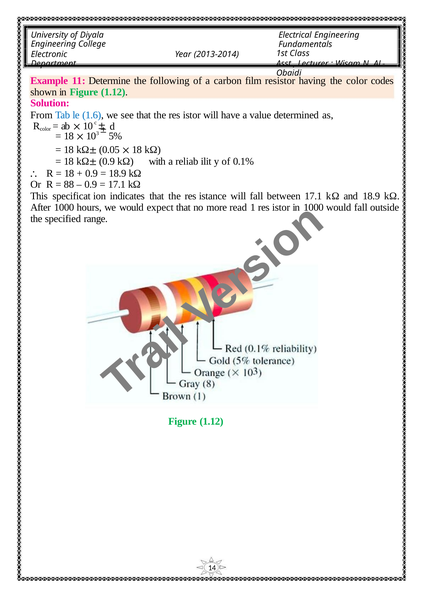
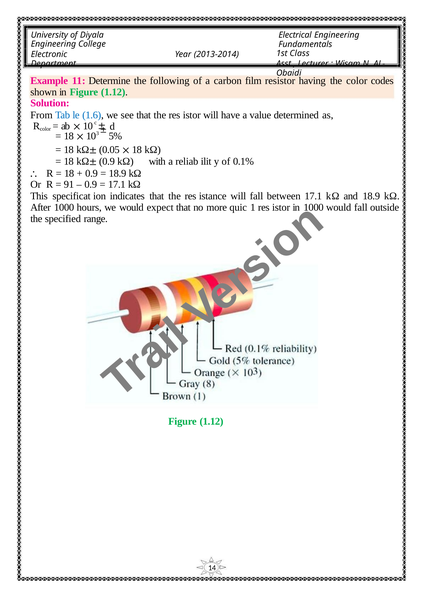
88: 88 -> 91
read: read -> quic
